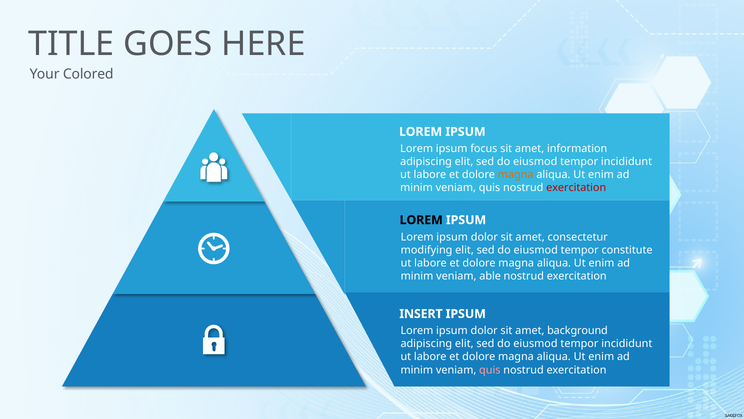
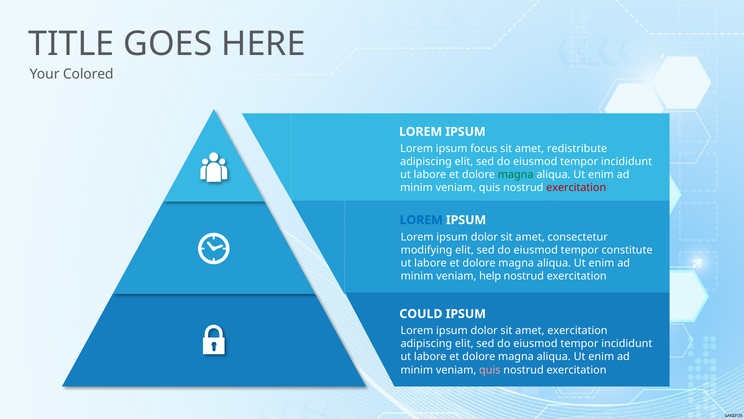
information: information -> redistribute
magna at (516, 175) colour: orange -> green
LOREM at (421, 220) colour: black -> blue
able: able -> help
INSERT: INSERT -> COULD
amet background: background -> exercitation
